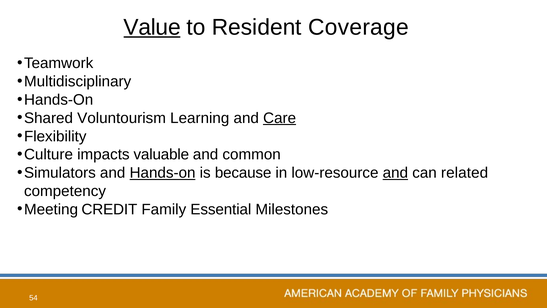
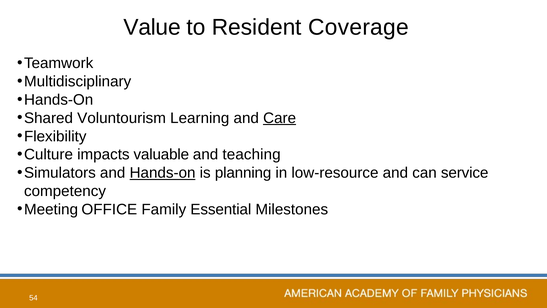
Value underline: present -> none
common: common -> teaching
because: because -> planning
and at (395, 173) underline: present -> none
related: related -> service
CREDIT: CREDIT -> OFFICE
